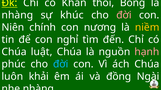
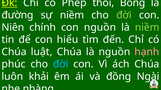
Khẩn: Khẩn -> Phép
nhàng at (17, 15): nhàng -> đường
sự khúc: khúc -> niềm
đời at (124, 15) colour: pink -> light green
con nương: nương -> nguồn
niềm at (147, 27) colour: yellow -> light green
nghỉ: nghỉ -> hiểu
